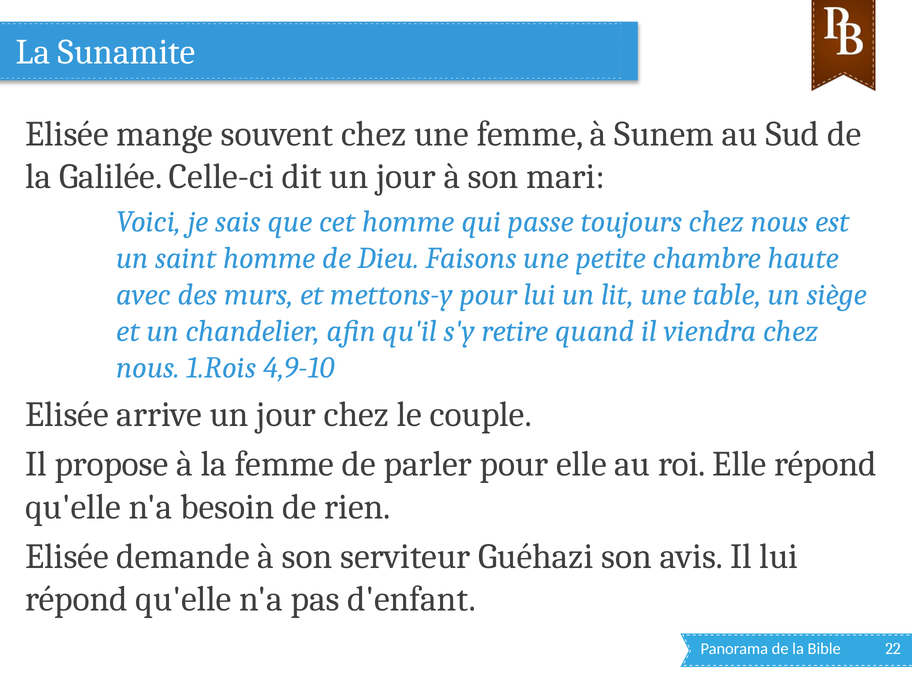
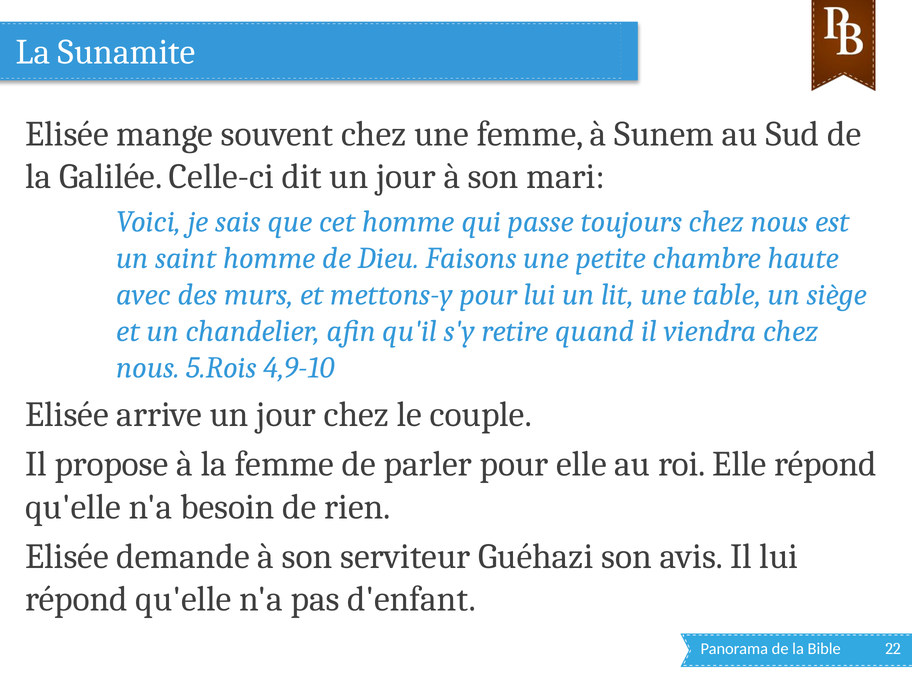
1.Rois: 1.Rois -> 5.Rois
